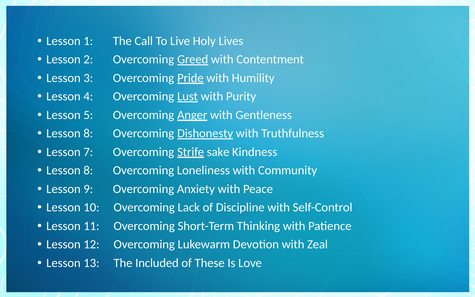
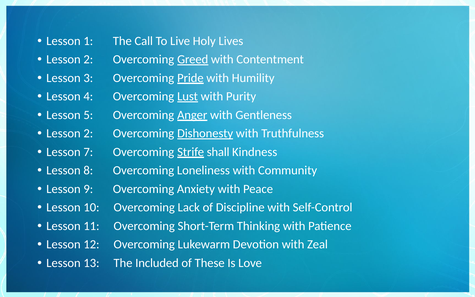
8 at (88, 133): 8 -> 2
sake: sake -> shall
